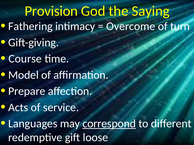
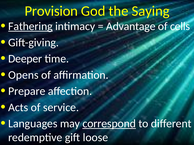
Fathering underline: none -> present
Overcome: Overcome -> Advantage
turn: turn -> cells
Course: Course -> Deeper
Model: Model -> Opens
